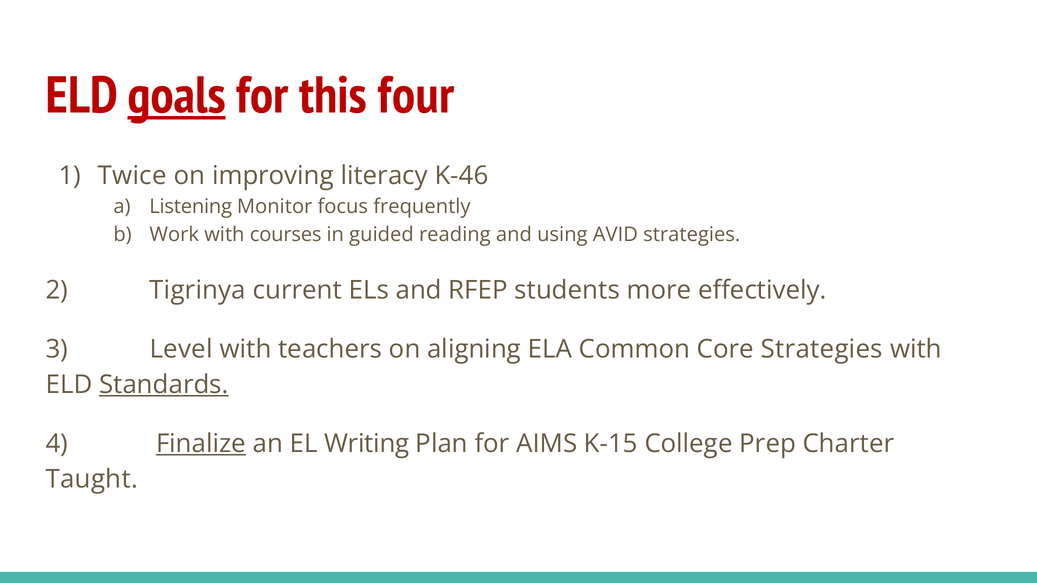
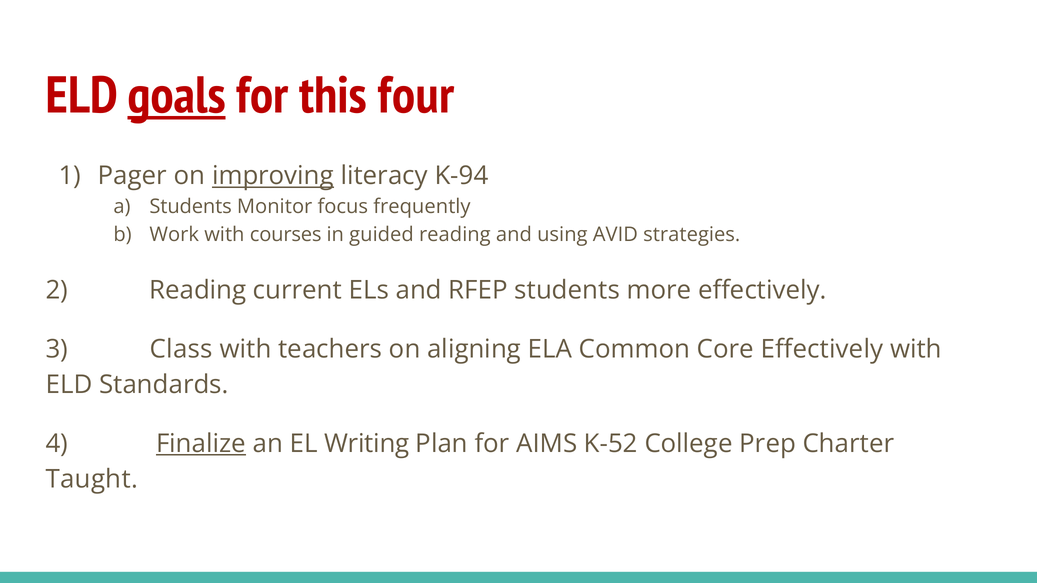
Twice: Twice -> Pager
improving underline: none -> present
K-46: K-46 -> K-94
Listening at (191, 207): Listening -> Students
2 Tigrinya: Tigrinya -> Reading
Level: Level -> Class
Core Strategies: Strategies -> Effectively
Standards underline: present -> none
K-15: K-15 -> K-52
